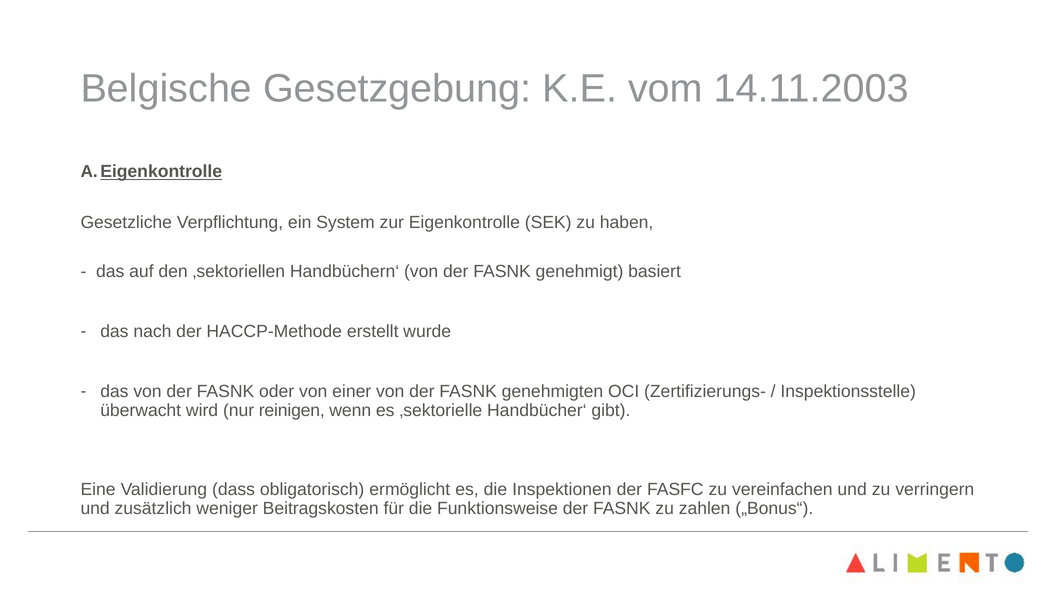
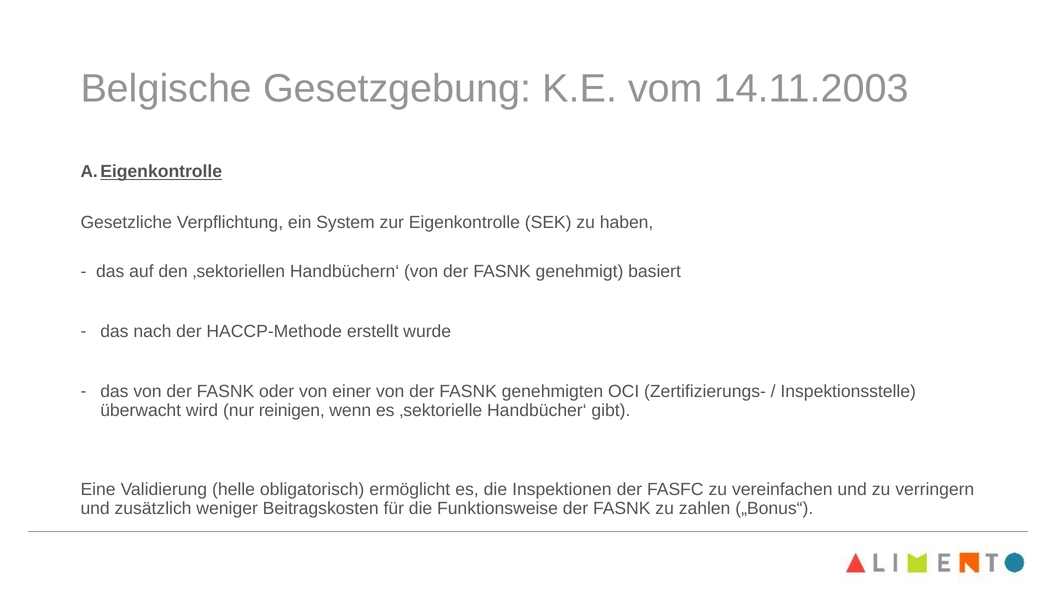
dass: dass -> helle
